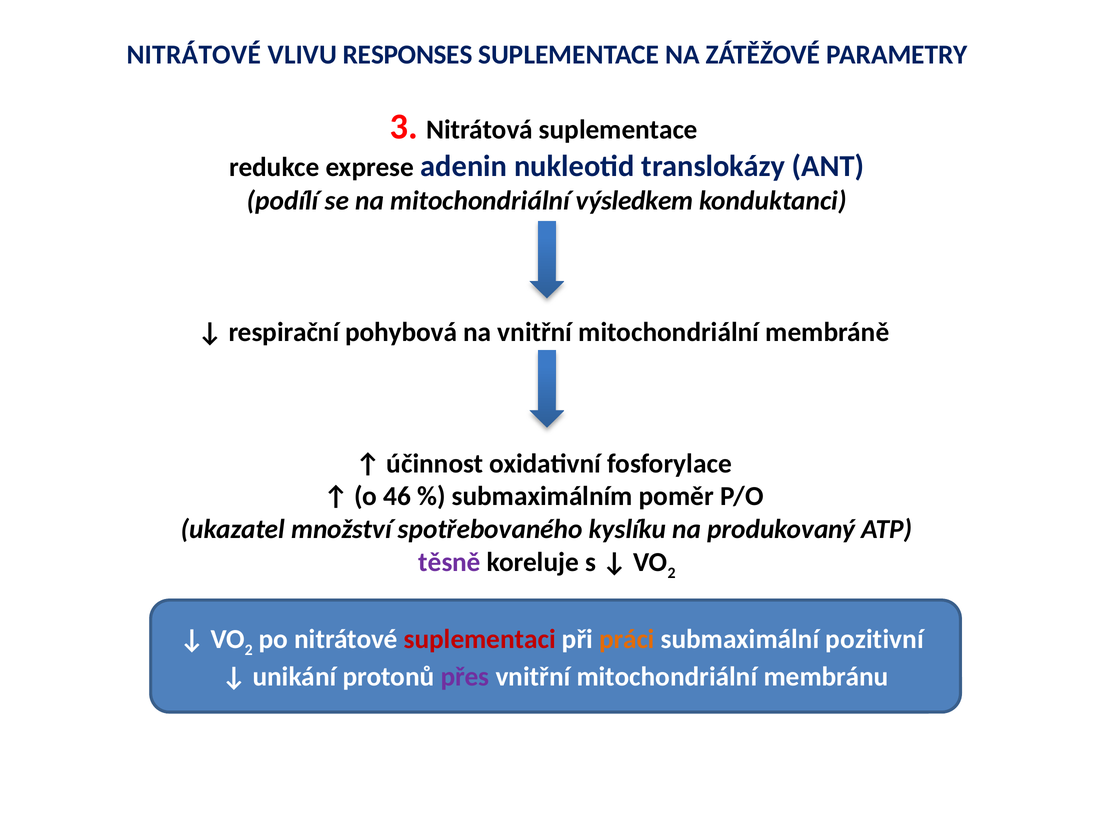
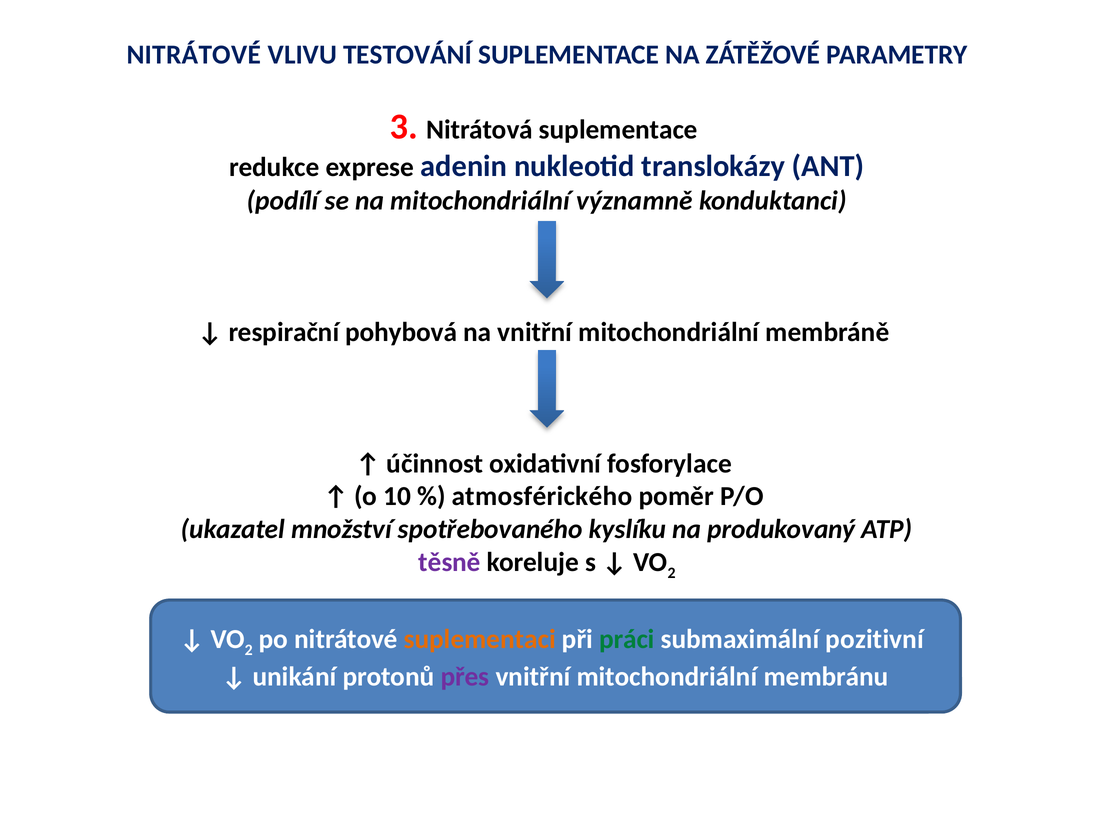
RESPONSES: RESPONSES -> TESTOVÁNÍ
výsledkem: výsledkem -> významně
46: 46 -> 10
submaximálním: submaximálním -> atmosférického
suplementaci colour: red -> orange
práci colour: orange -> green
